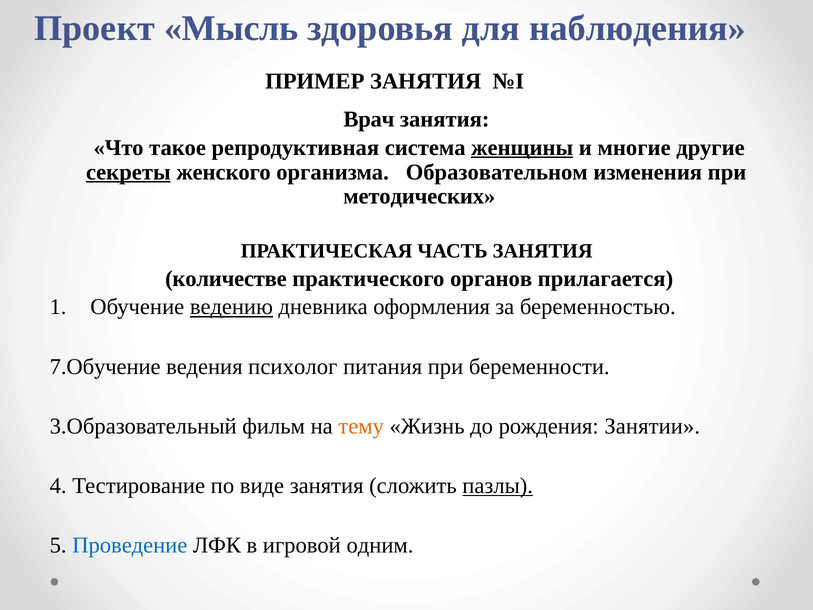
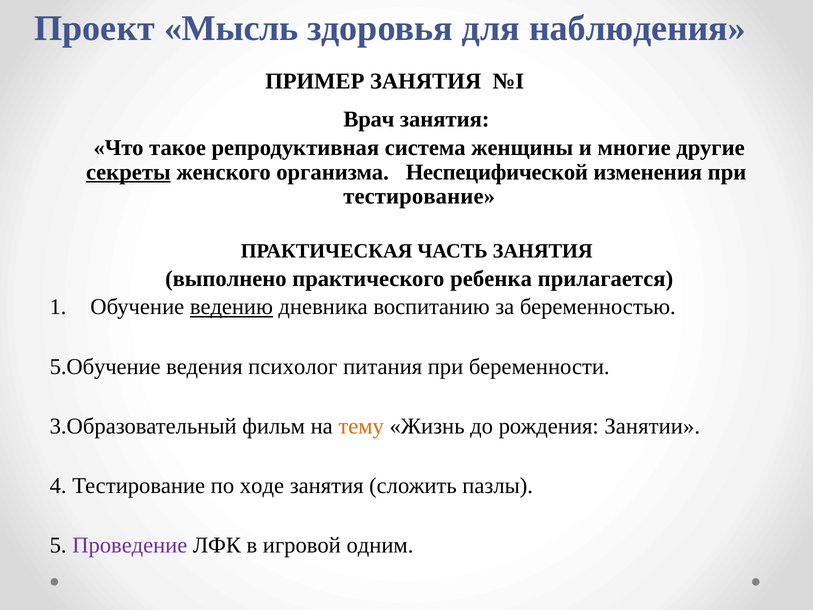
женщины underline: present -> none
Образовательном: Образовательном -> Неспецифической
методических at (419, 196): методических -> тестирование
количестве: количестве -> выполнено
органов: органов -> ребенка
оформления: оформления -> воспитанию
7.Обучение: 7.Обучение -> 5.Обучение
виде: виде -> ходе
пазлы underline: present -> none
Проведение colour: blue -> purple
